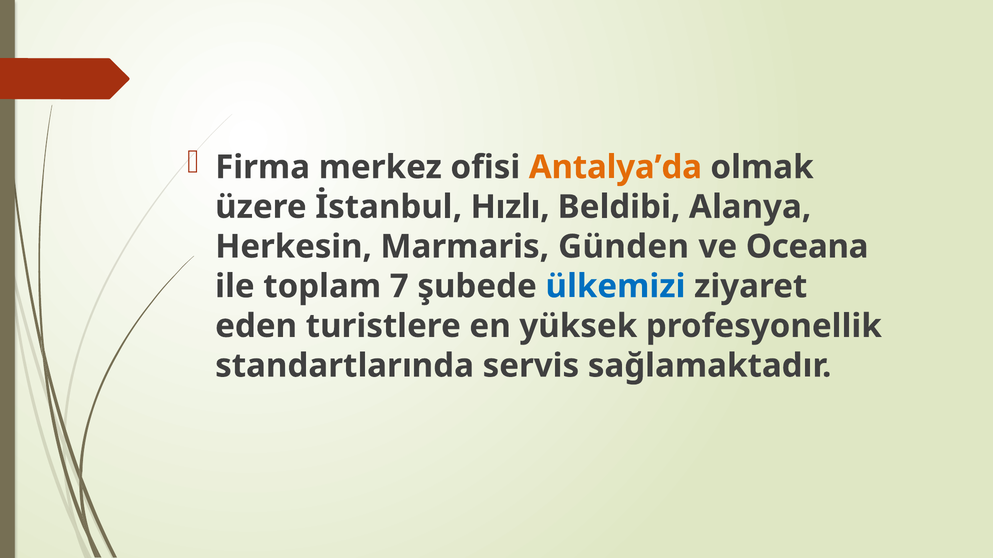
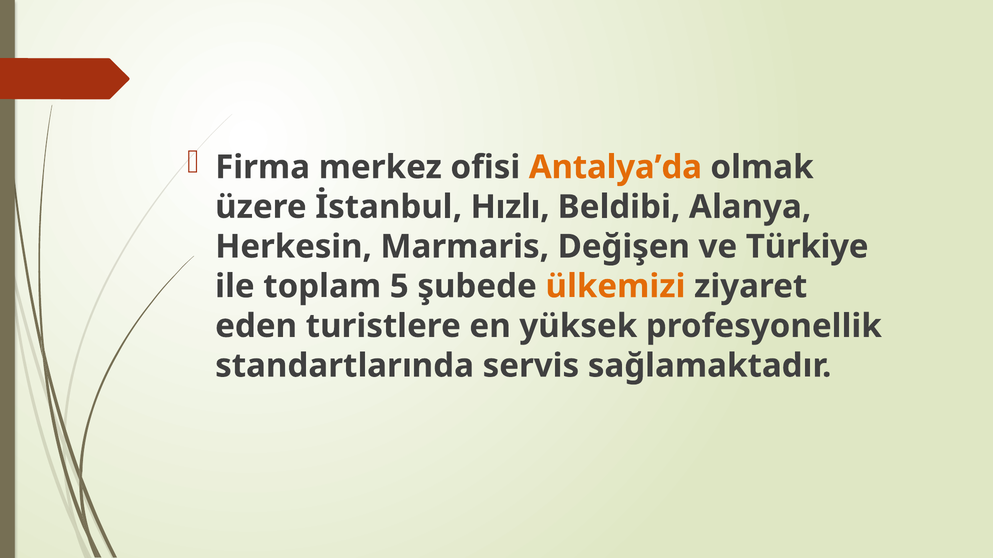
Günden: Günden -> Değişen
Oceana: Oceana -> Türkiye
7: 7 -> 5
ülkemizi colour: blue -> orange
